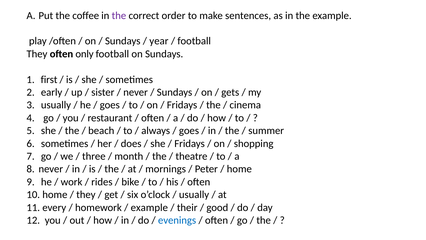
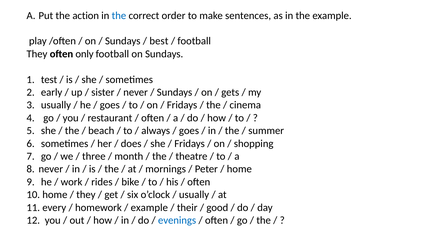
coffee: coffee -> action
the at (119, 15) colour: purple -> blue
year: year -> best
first: first -> test
